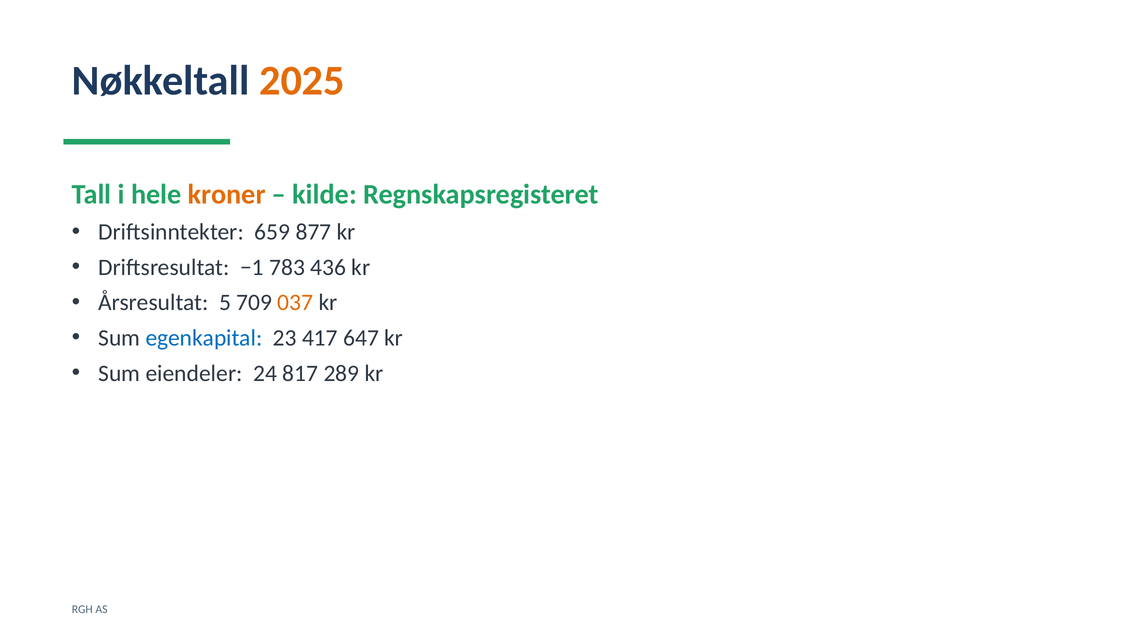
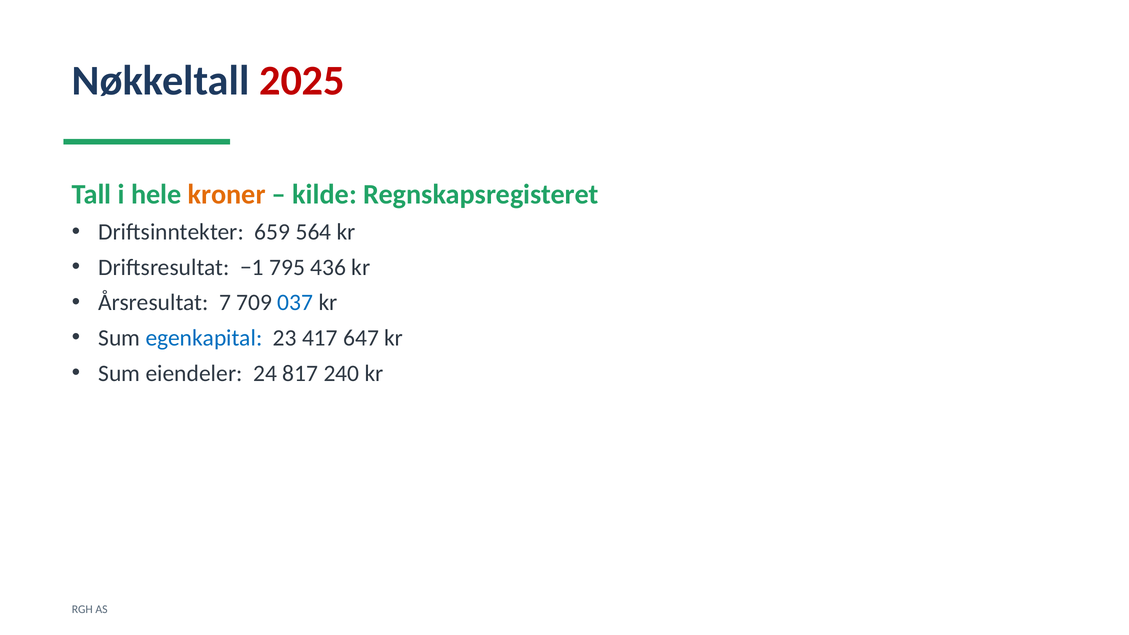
2025 colour: orange -> red
877: 877 -> 564
783: 783 -> 795
5: 5 -> 7
037 colour: orange -> blue
289: 289 -> 240
